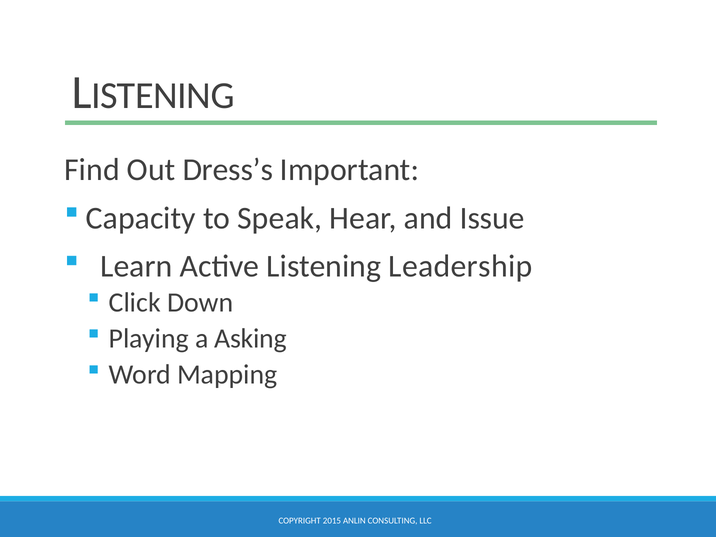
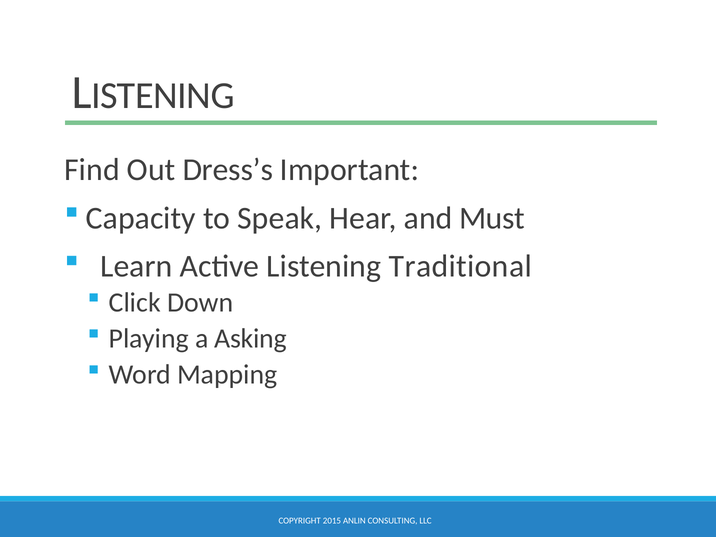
Issue: Issue -> Must
Leadership: Leadership -> Traditional
